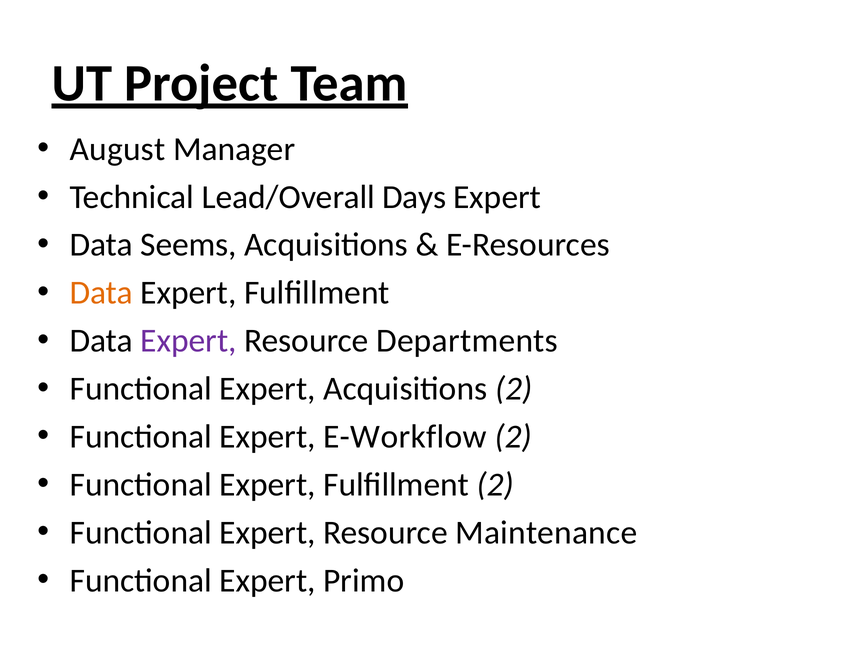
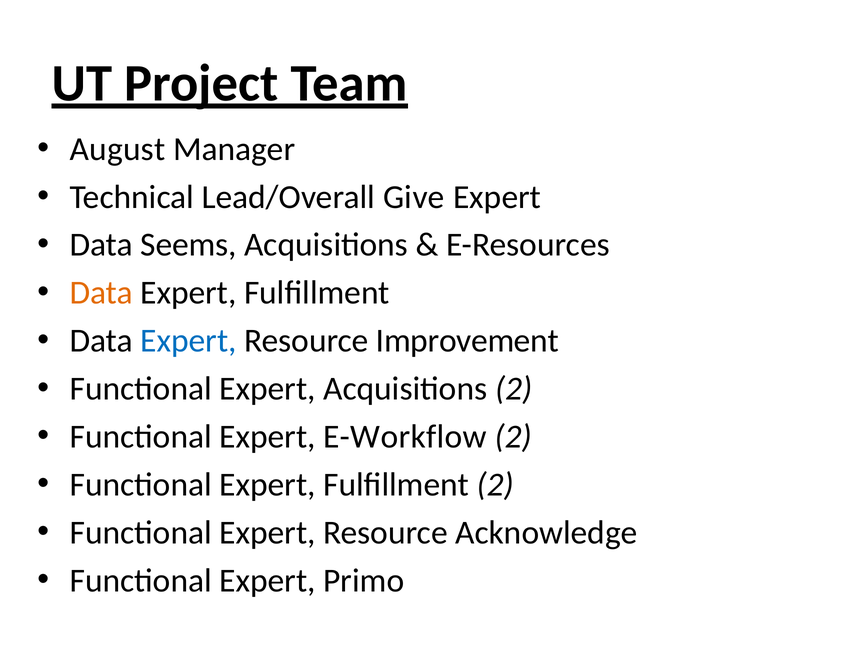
Days: Days -> Give
Expert at (188, 341) colour: purple -> blue
Departments: Departments -> Improvement
Maintenance: Maintenance -> Acknowledge
